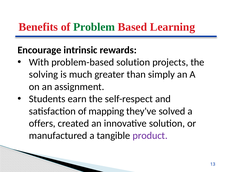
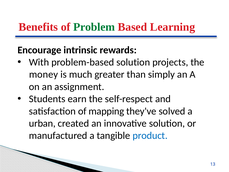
solving: solving -> money
offers: offers -> urban
product colour: purple -> blue
